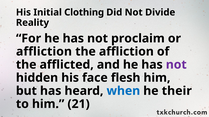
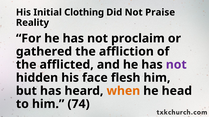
Divide: Divide -> Praise
affliction at (44, 52): affliction -> gathered
when colour: blue -> orange
their: their -> head
21: 21 -> 74
